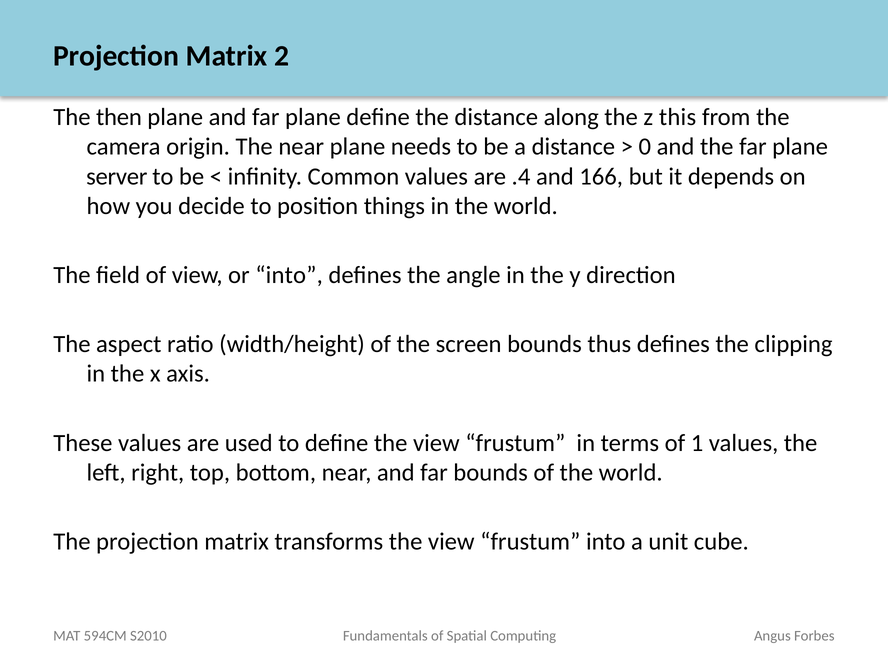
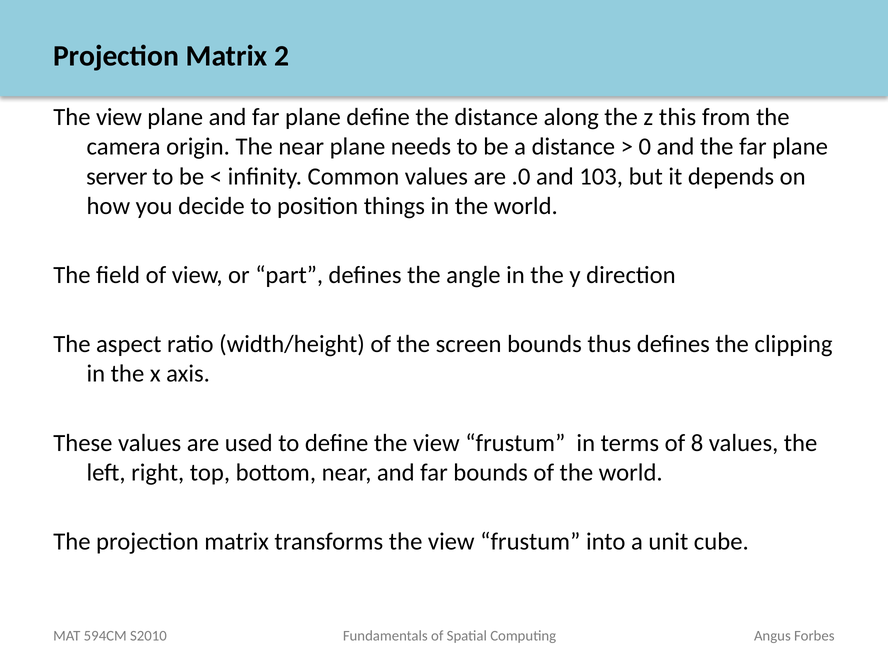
then at (119, 117): then -> view
.4: .4 -> .0
166: 166 -> 103
or into: into -> part
1: 1 -> 8
